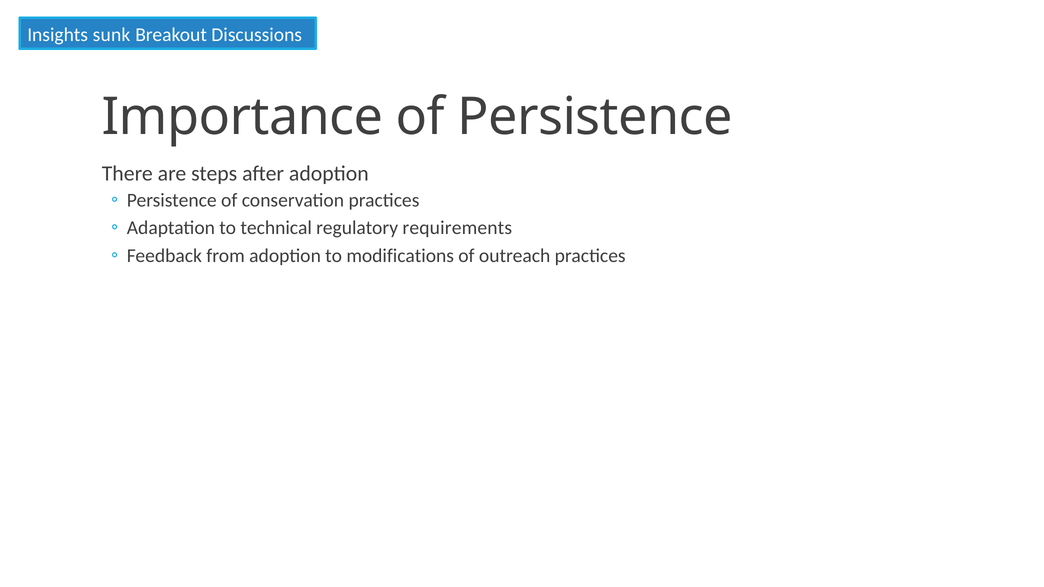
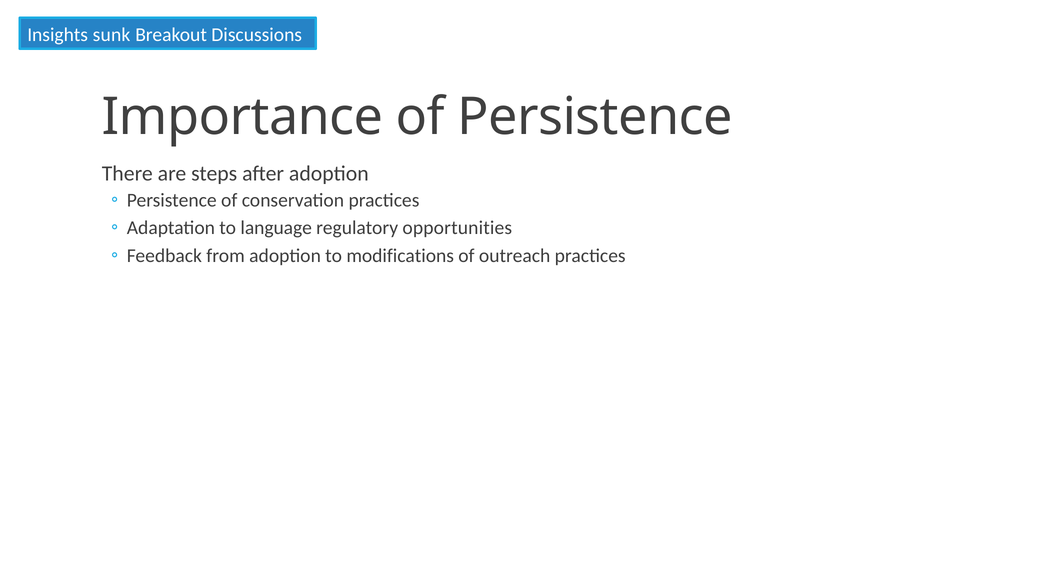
technical: technical -> language
requirements: requirements -> opportunities
